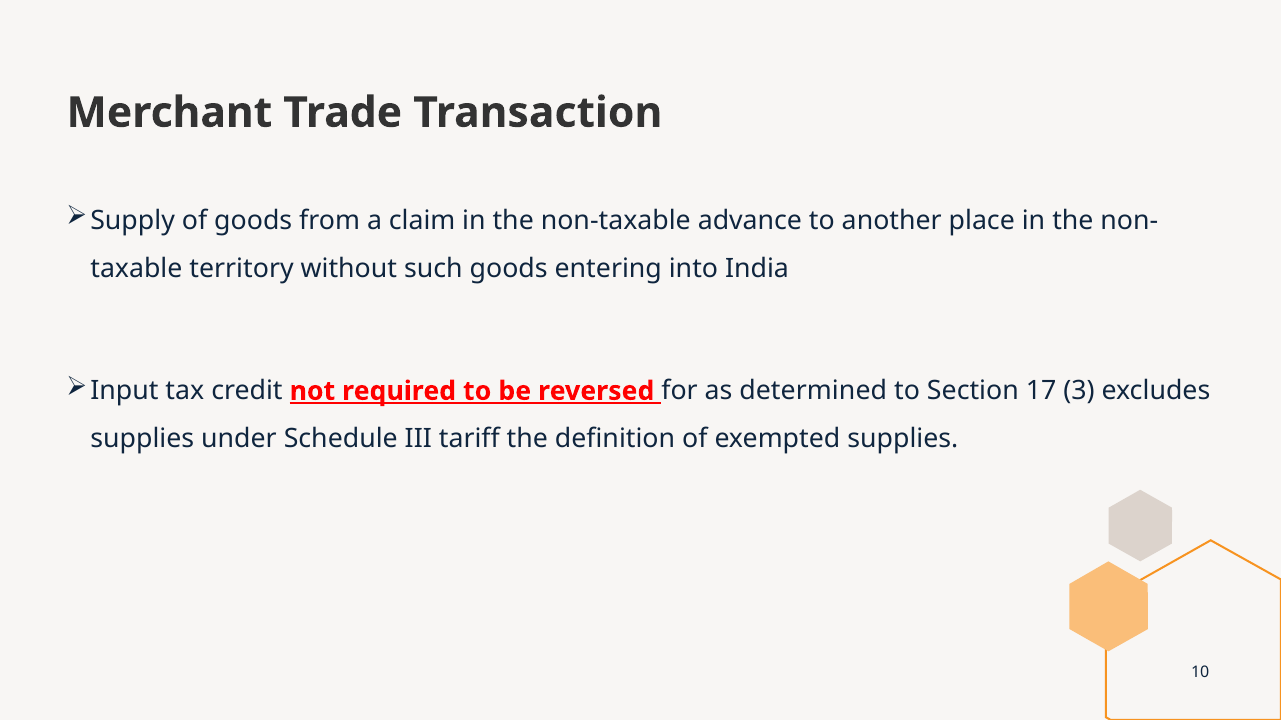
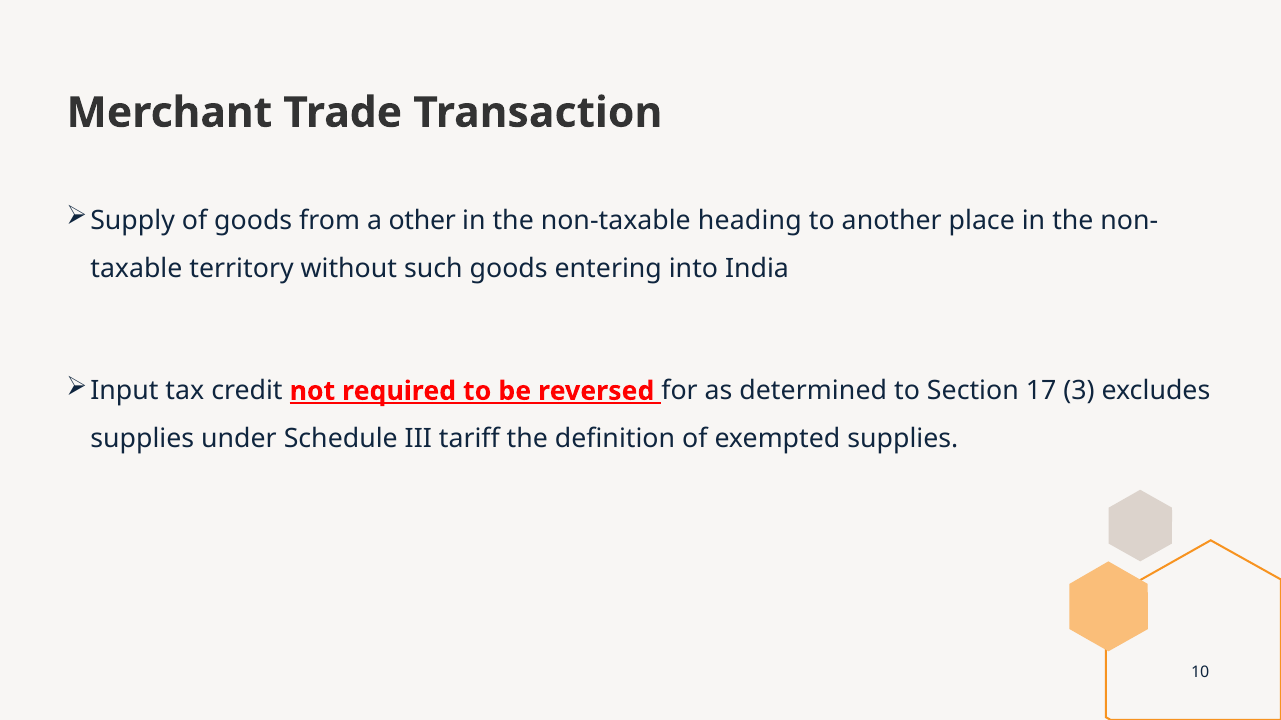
claim: claim -> other
advance: advance -> heading
